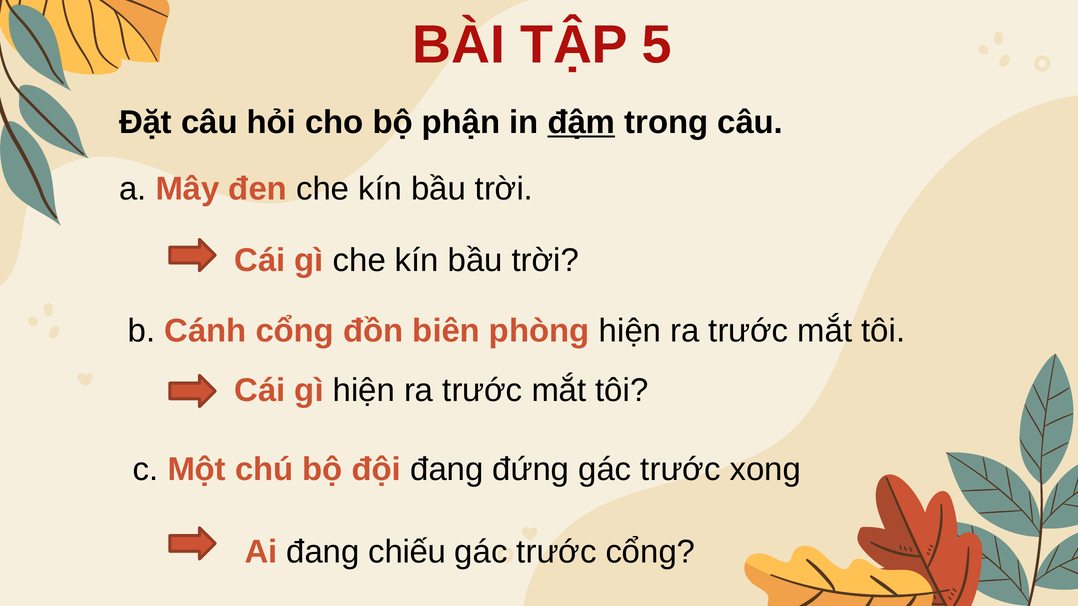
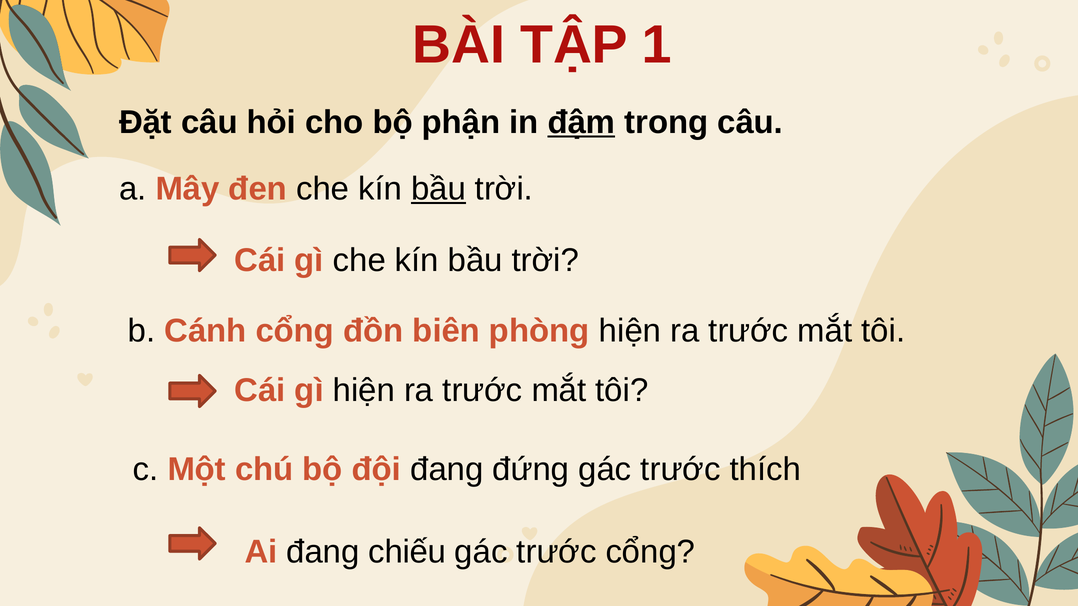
5: 5 -> 1
bầu at (439, 189) underline: none -> present
xong: xong -> thích
